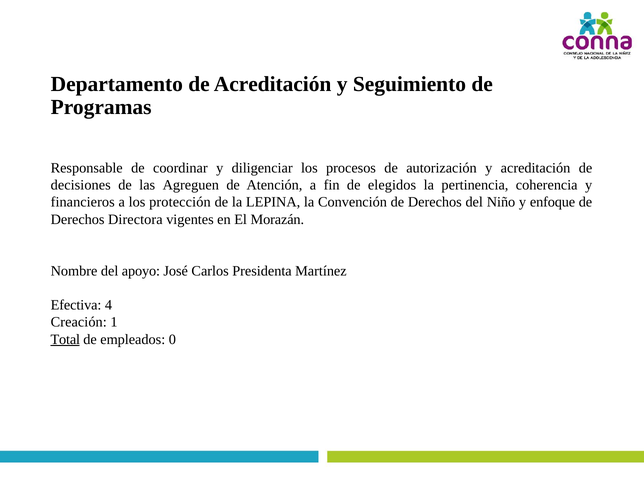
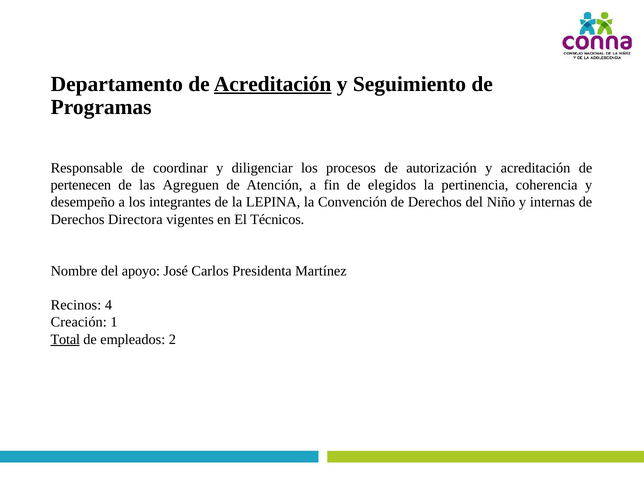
Acreditación at (273, 84) underline: none -> present
decisiones: decisiones -> pertenecen
financieros: financieros -> desempeño
protección: protección -> integrantes
enfoque: enfoque -> internas
Morazán: Morazán -> Técnicos
Efectiva: Efectiva -> Recinos
0: 0 -> 2
